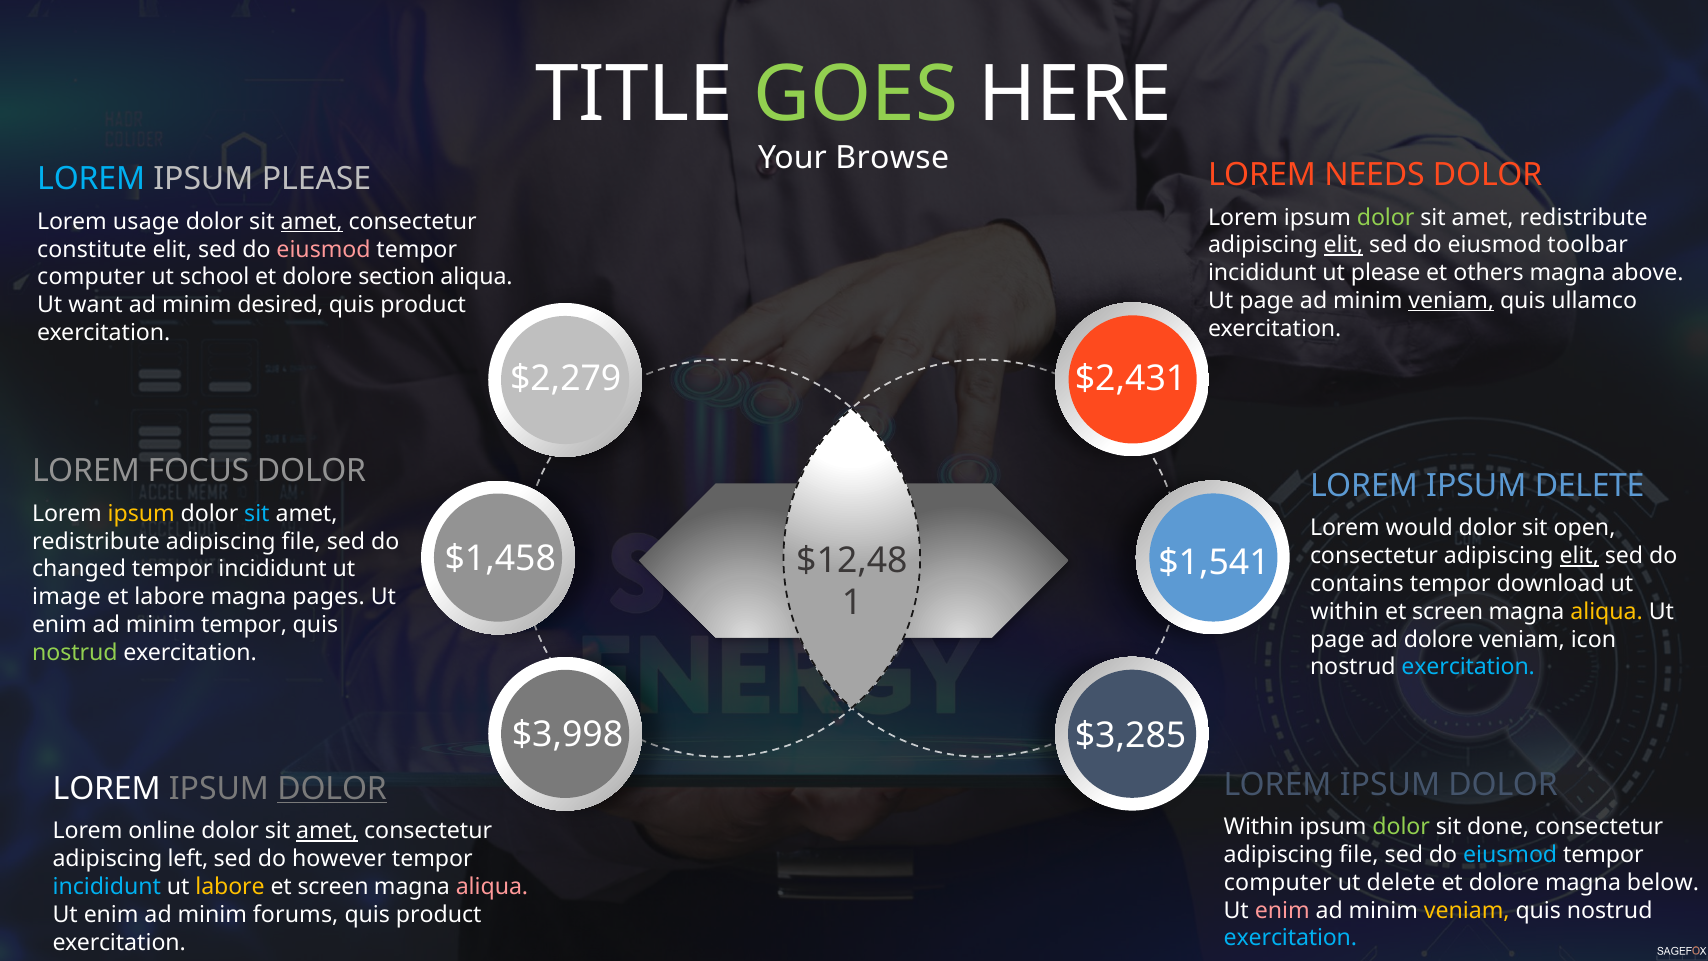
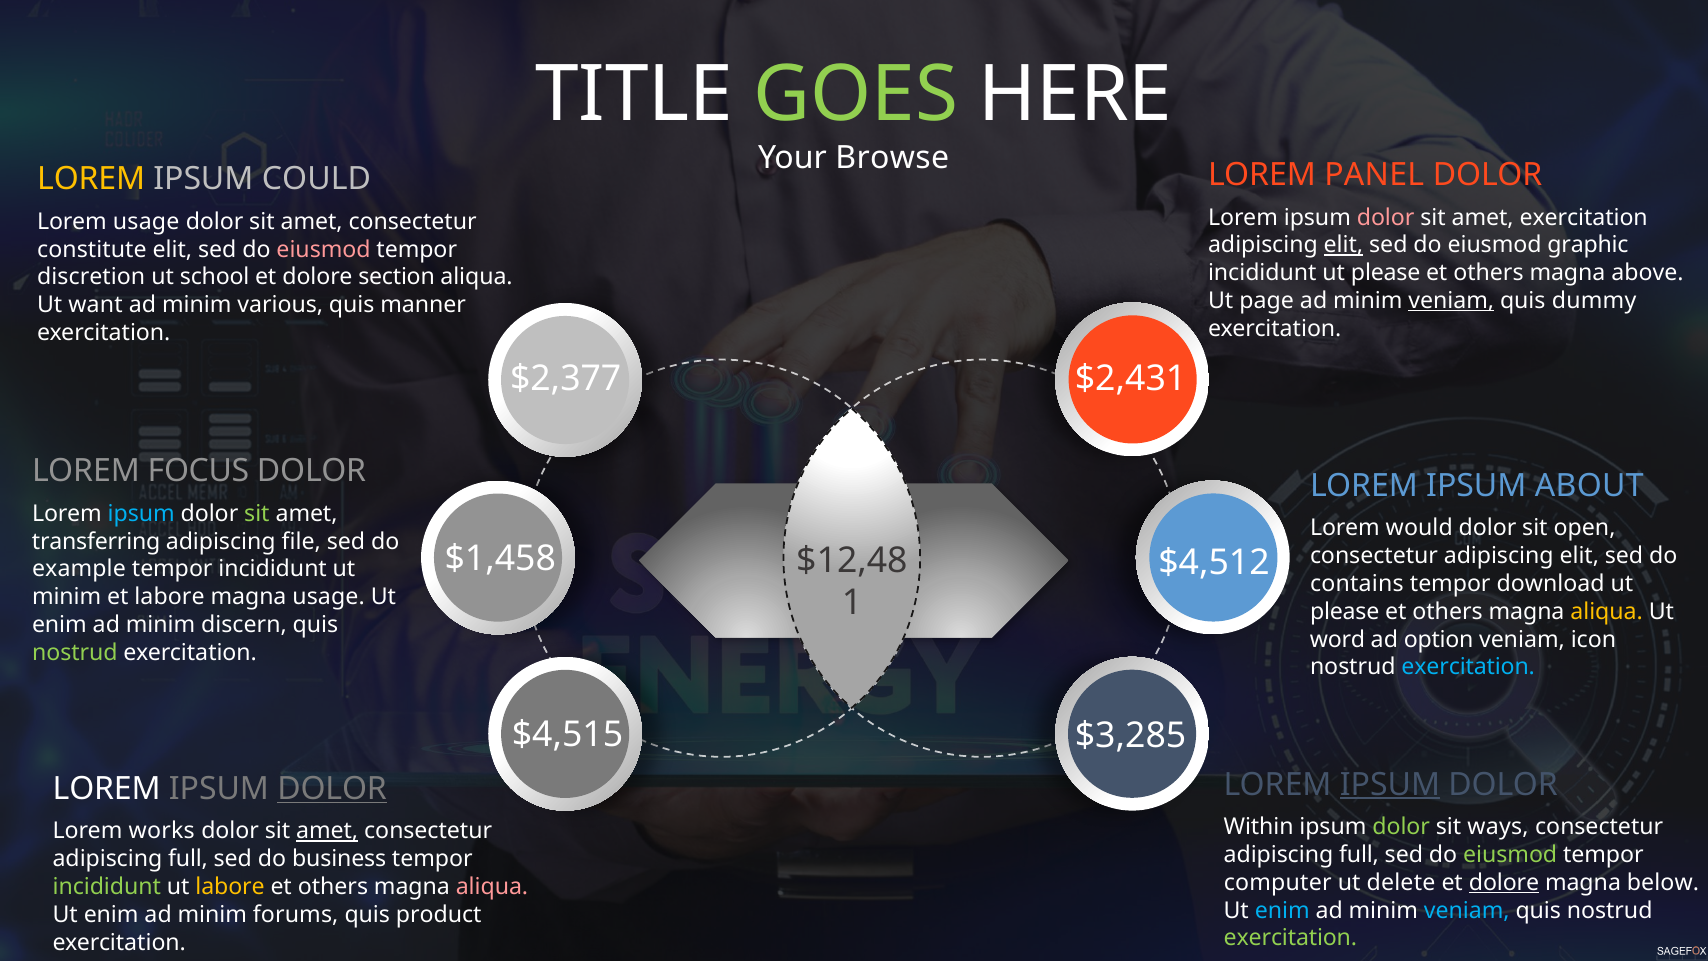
NEEDS: NEEDS -> PANEL
LOREM at (91, 179) colour: light blue -> yellow
IPSUM PLEASE: PLEASE -> COULD
dolor at (1386, 217) colour: light green -> pink
redistribute at (1584, 217): redistribute -> exercitation
amet at (312, 222) underline: present -> none
toolbar: toolbar -> graphic
computer at (91, 277): computer -> discretion
ullamco: ullamco -> dummy
desired: desired -> various
product at (423, 305): product -> manner
$2,279: $2,279 -> $2,377
IPSUM DELETE: DELETE -> ABOUT
ipsum at (141, 514) colour: yellow -> light blue
sit at (257, 514) colour: light blue -> light green
redistribute at (96, 541): redistribute -> transferring
elit at (1579, 556) underline: present -> none
$1,541: $1,541 -> $4,512
changed: changed -> example
image at (66, 597): image -> minim
magna pages: pages -> usage
within at (1344, 611): within -> please
screen at (1448, 611): screen -> others
minim tempor: tempor -> discern
page at (1337, 639): page -> word
ad dolore: dolore -> option
$3,998: $3,998 -> $4,515
IPSUM at (1390, 784) underline: none -> present
done: done -> ways
online: online -> works
file at (1359, 855): file -> full
eiusmod at (1510, 855) colour: light blue -> light green
left at (188, 859): left -> full
however: however -> business
dolore at (1504, 882) underline: none -> present
incididunt at (107, 887) colour: light blue -> light green
screen at (333, 887): screen -> others
enim at (1282, 910) colour: pink -> light blue
veniam at (1467, 910) colour: yellow -> light blue
exercitation at (1290, 938) colour: light blue -> light green
